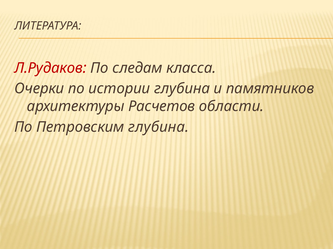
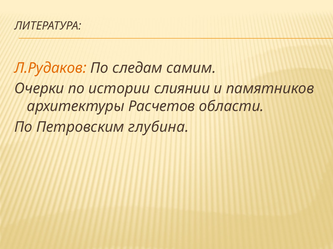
Л.Рудаков colour: red -> orange
класса: класса -> самим
истории глубина: глубина -> слиянии
